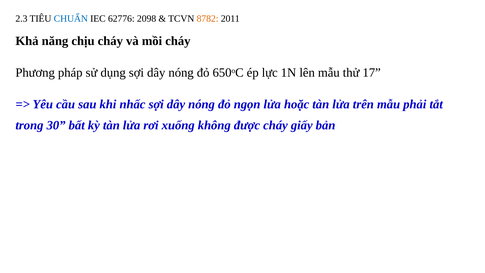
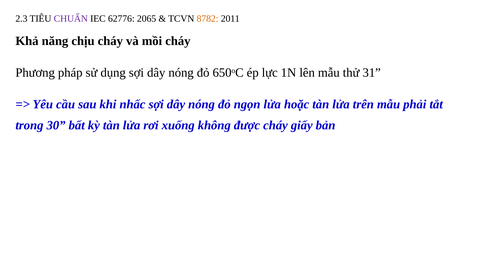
CHUẨN colour: blue -> purple
2098: 2098 -> 2065
17: 17 -> 31
